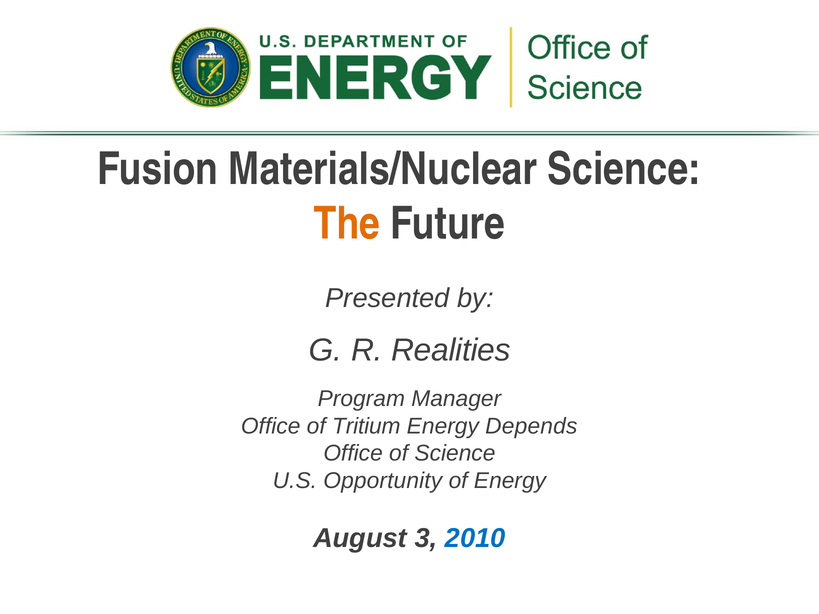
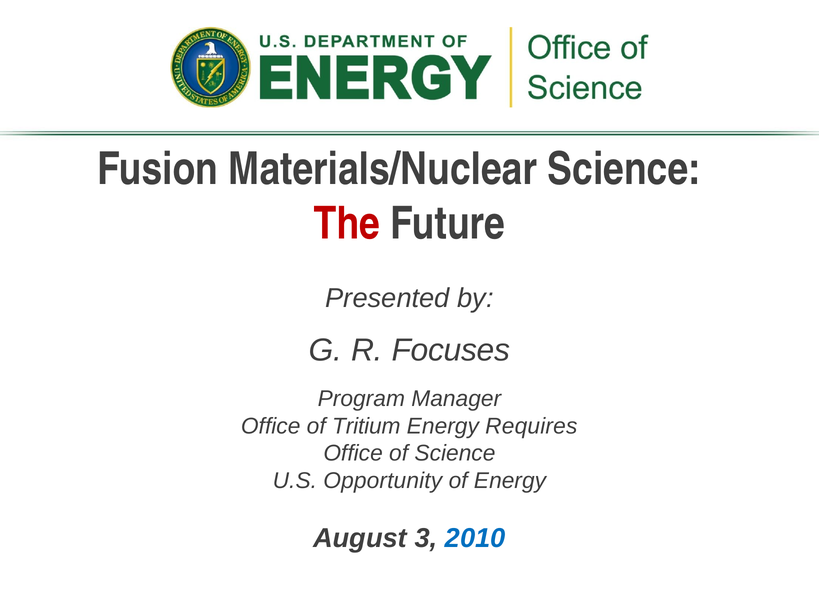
The colour: orange -> red
Realities: Realities -> Focuses
Depends: Depends -> Requires
